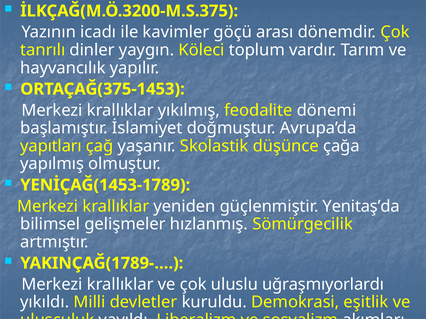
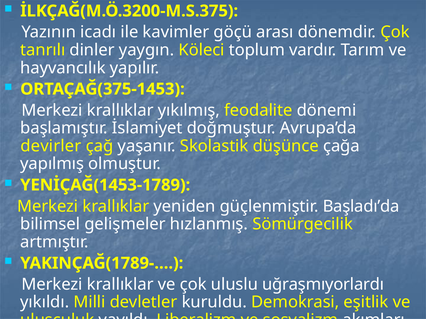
yapıtları: yapıtları -> devirler
Yenitaş’da: Yenitaş’da -> Başladı’da
